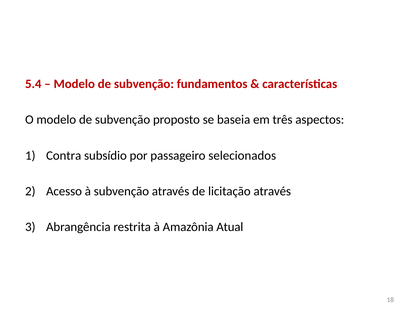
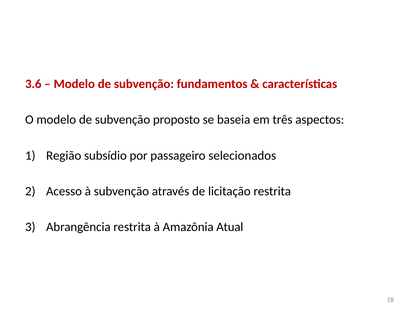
5.4: 5.4 -> 3.6
Contra: Contra -> Região
licitação através: através -> restrita
